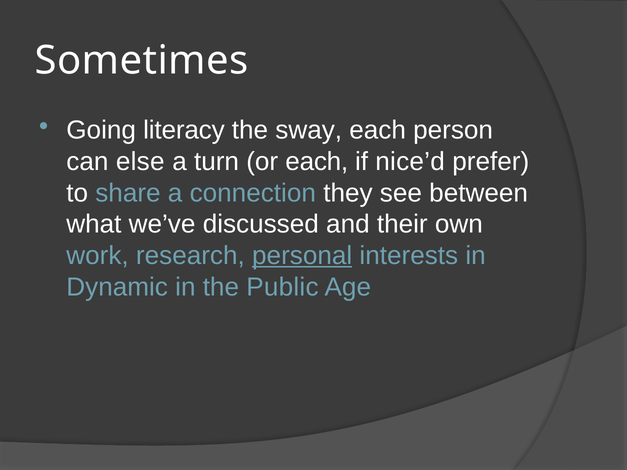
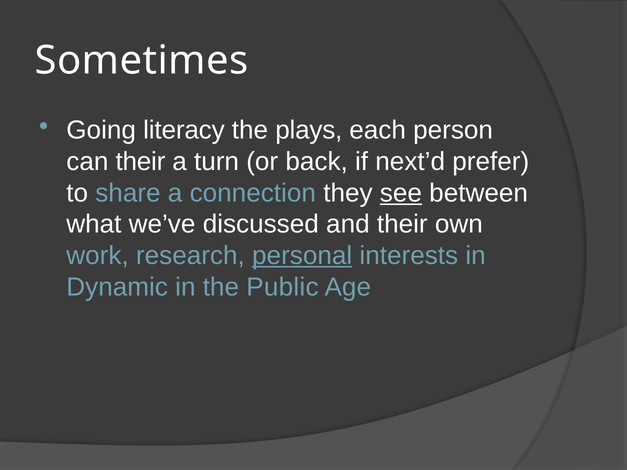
sway: sway -> plays
can else: else -> their
or each: each -> back
nice’d: nice’d -> next’d
see underline: none -> present
